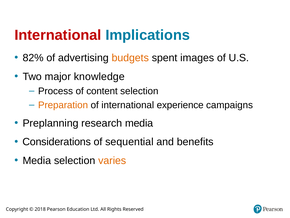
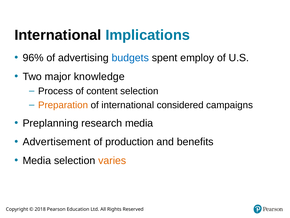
International at (58, 35) colour: red -> black
82%: 82% -> 96%
budgets colour: orange -> blue
images: images -> employ
experience: experience -> considered
Considerations: Considerations -> Advertisement
sequential: sequential -> production
